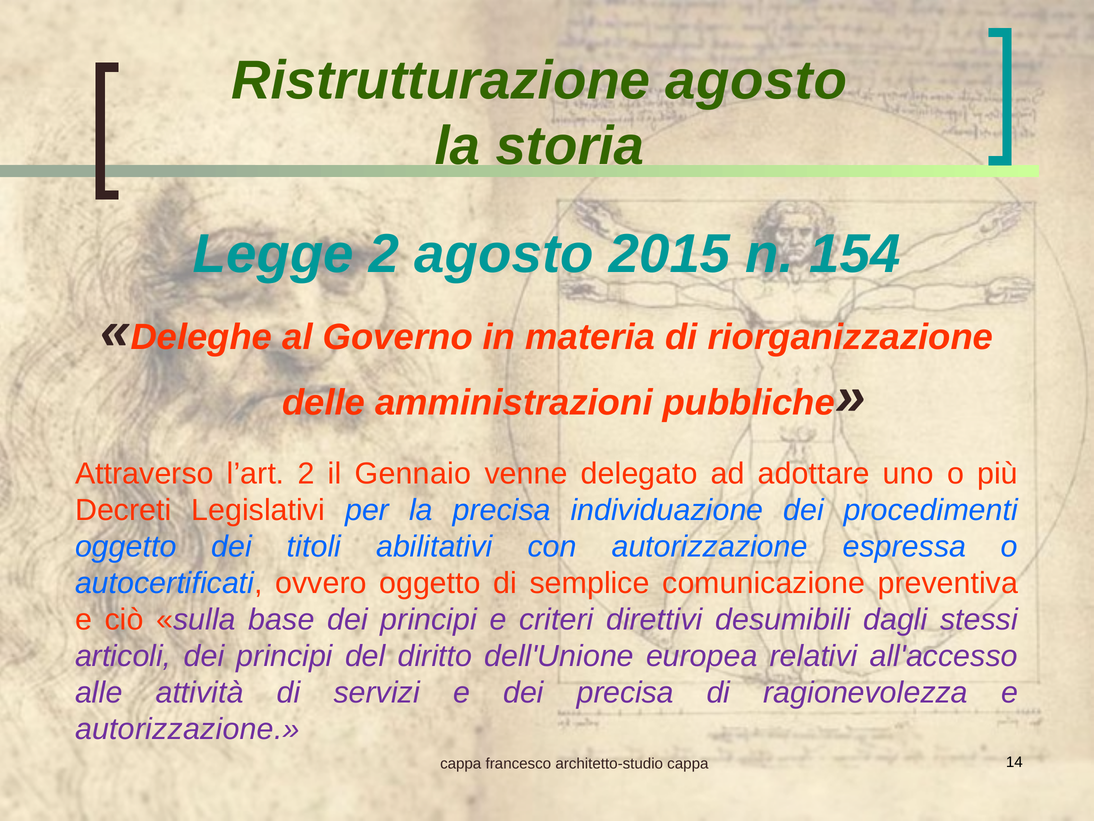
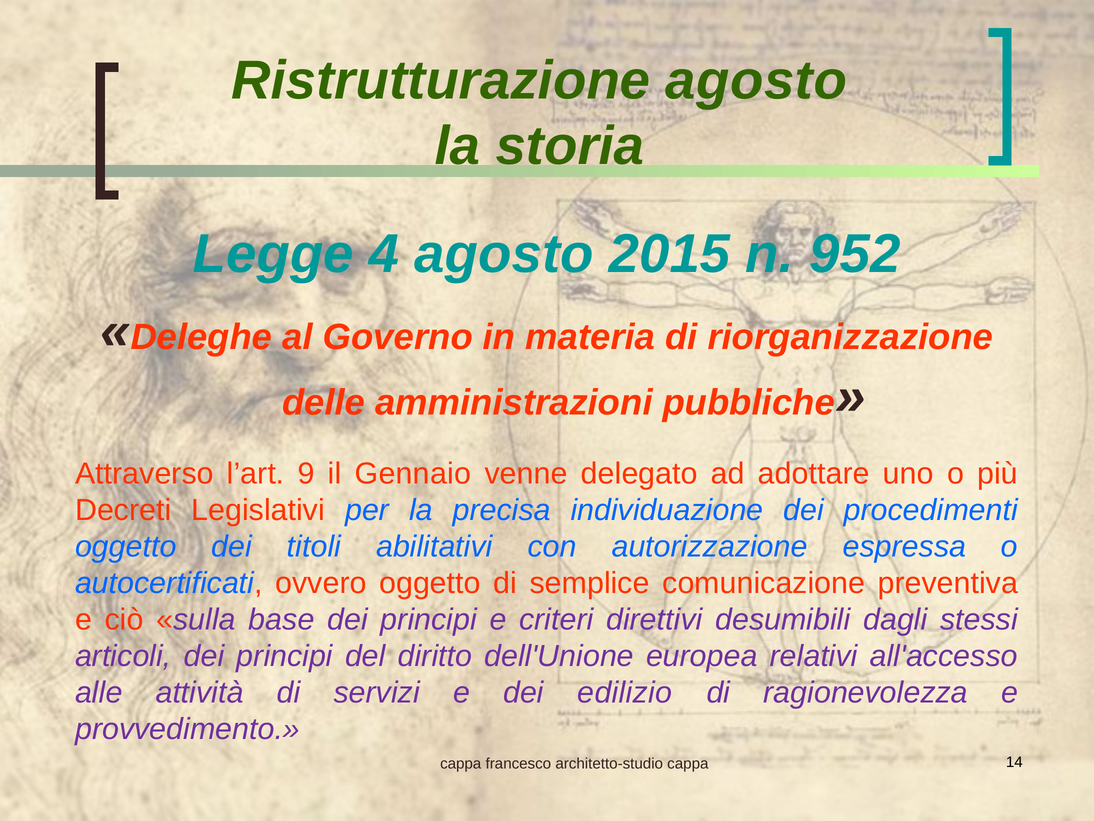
Legge 2: 2 -> 4
154: 154 -> 952
l’art 2: 2 -> 9
dei precisa: precisa -> edilizio
autorizzazione at (187, 729): autorizzazione -> provvedimento
